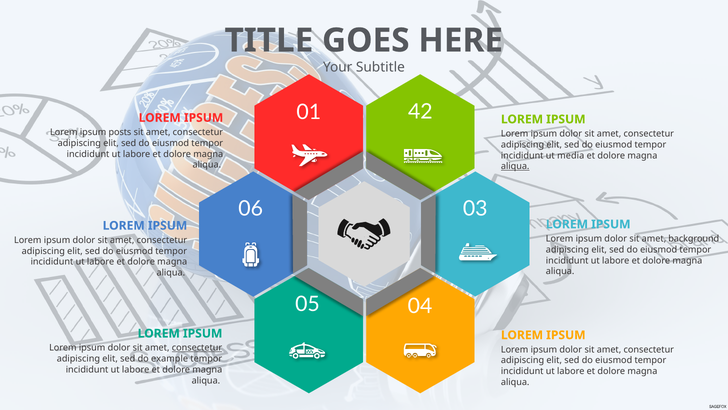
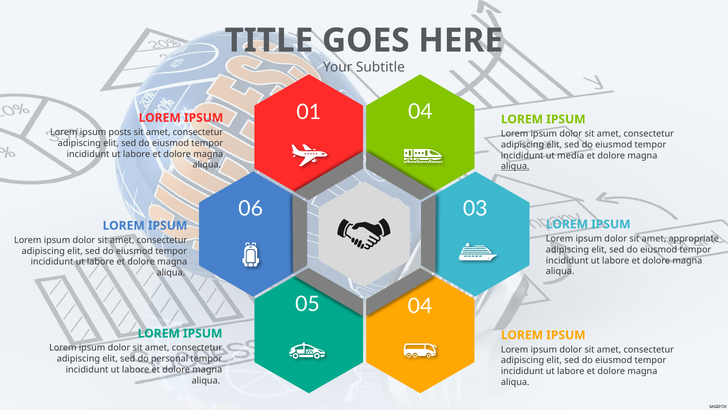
01 42: 42 -> 04
background: background -> appropriate
consectetur at (197, 347) underline: present -> none
example: example -> personal
